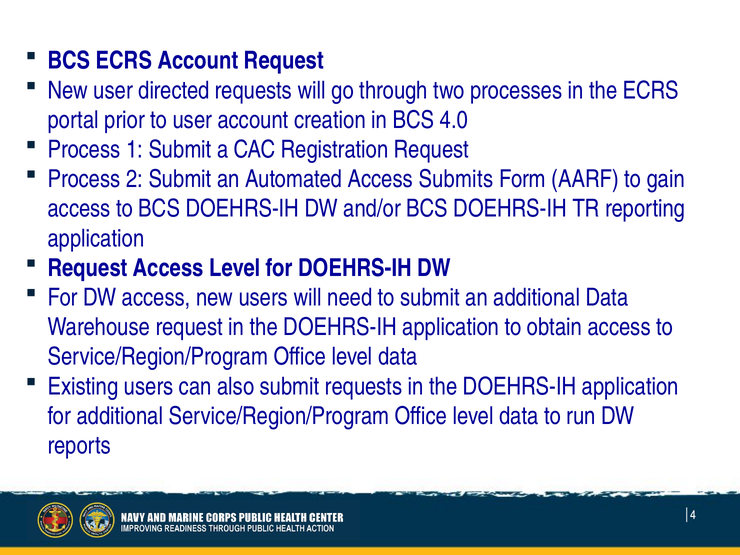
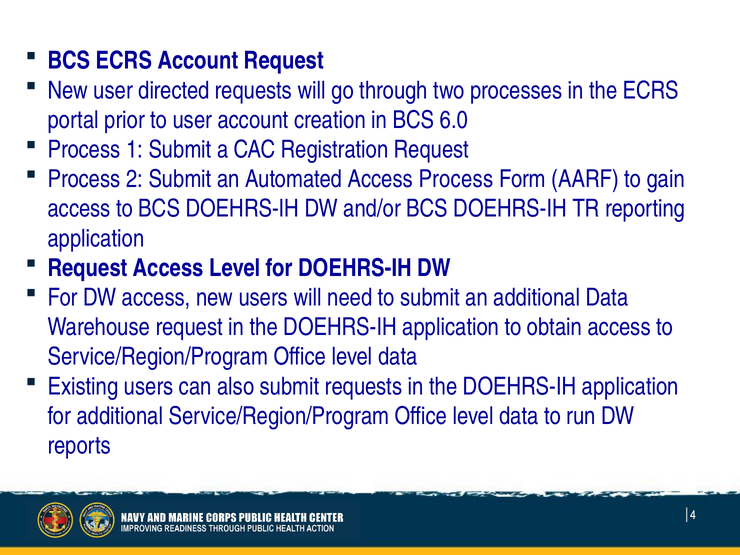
4.0: 4.0 -> 6.0
Access Submits: Submits -> Process
